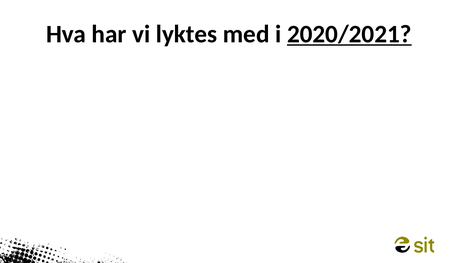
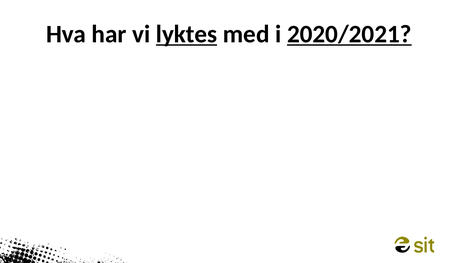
lyktes underline: none -> present
